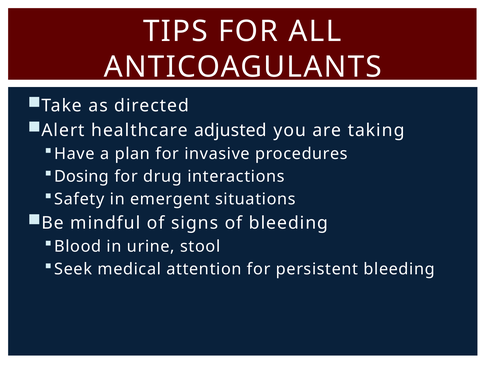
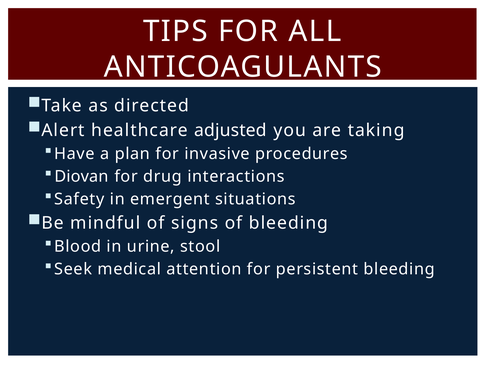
Dosing: Dosing -> Diovan
